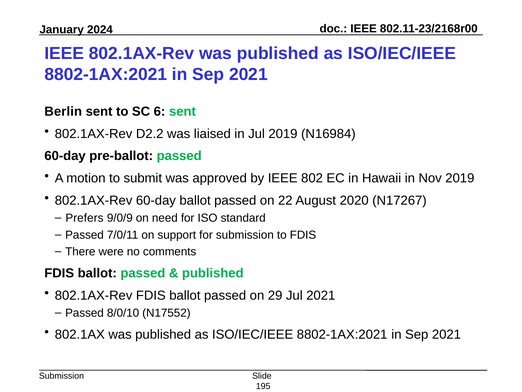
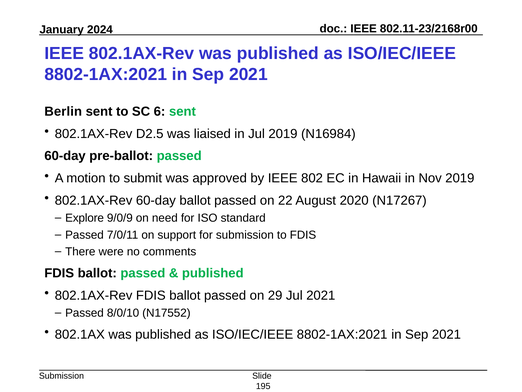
D2.2: D2.2 -> D2.5
Prefers: Prefers -> Explore
